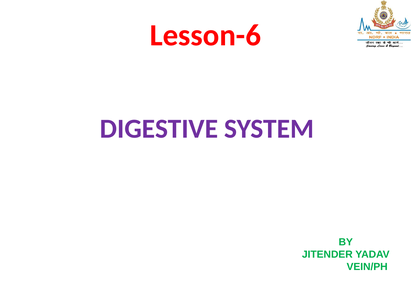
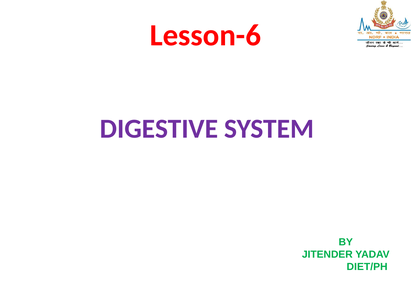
VEIN/PH: VEIN/PH -> DIET/PH
